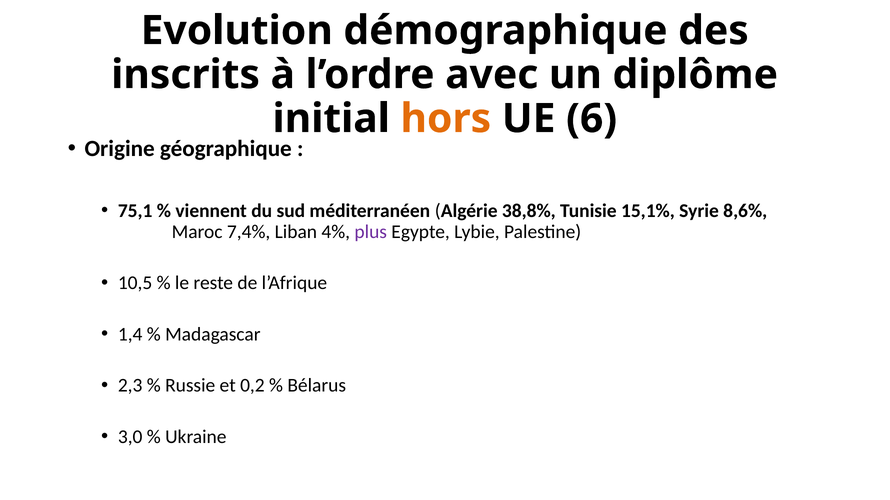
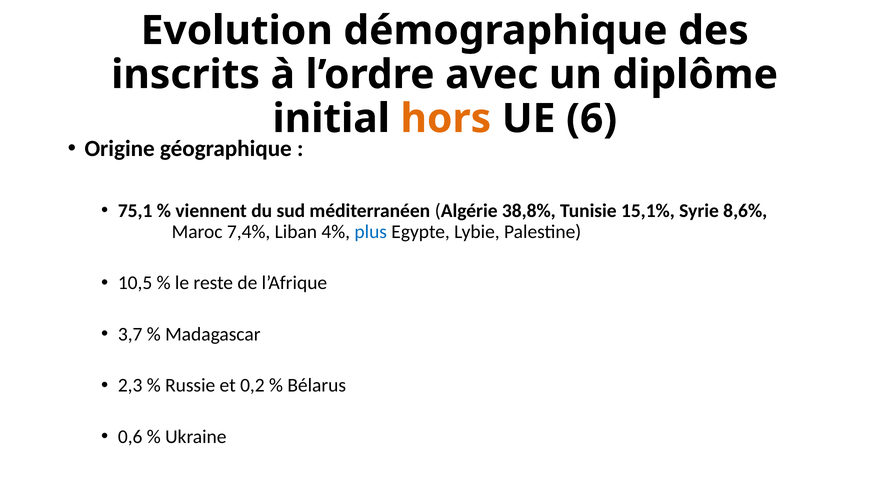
plus colour: purple -> blue
1,4: 1,4 -> 3,7
3,0: 3,0 -> 0,6
